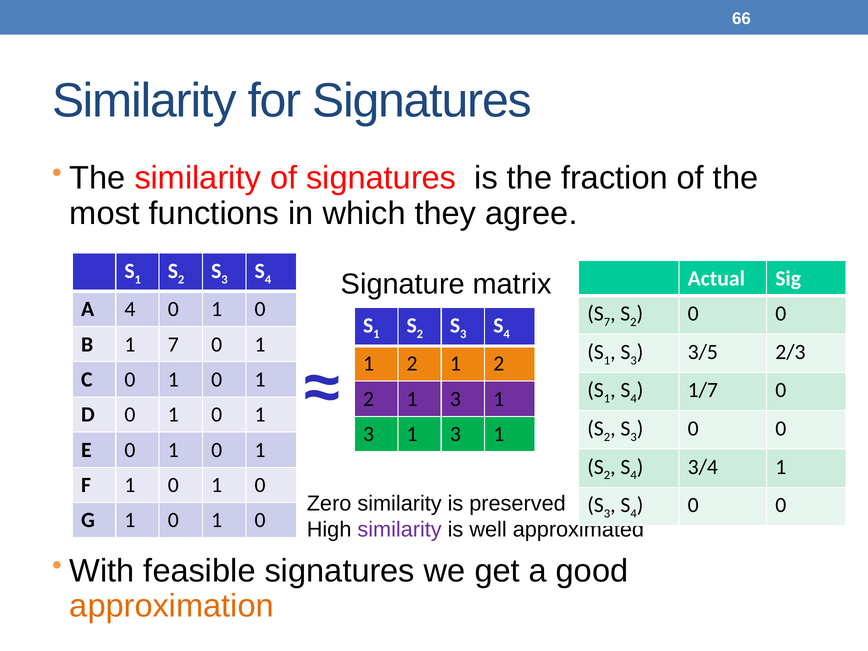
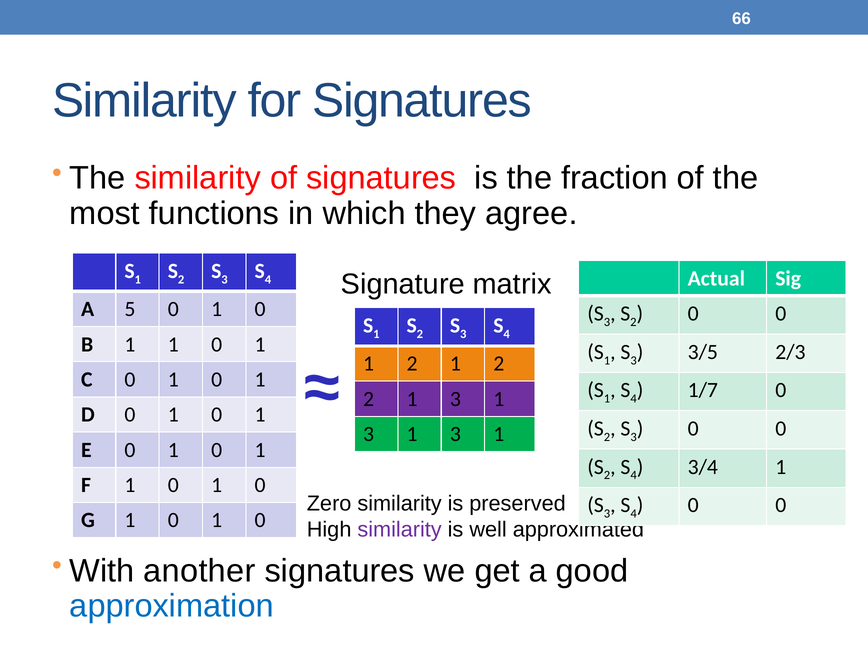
A 4: 4 -> 5
7 at (607, 322): 7 -> 3
1 7: 7 -> 1
feasible: feasible -> another
approximation colour: orange -> blue
